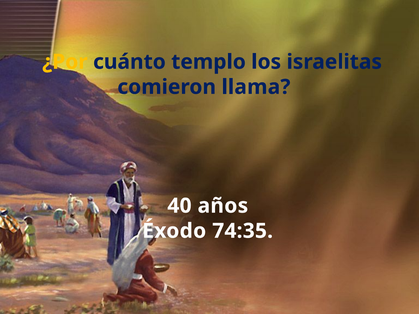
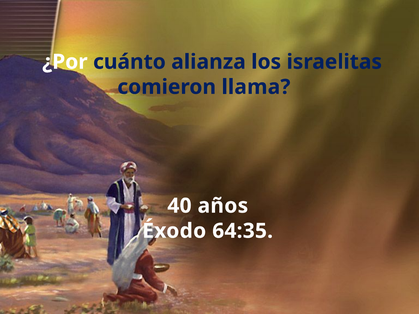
¿Por colour: yellow -> white
templo: templo -> alianza
74:35: 74:35 -> 64:35
